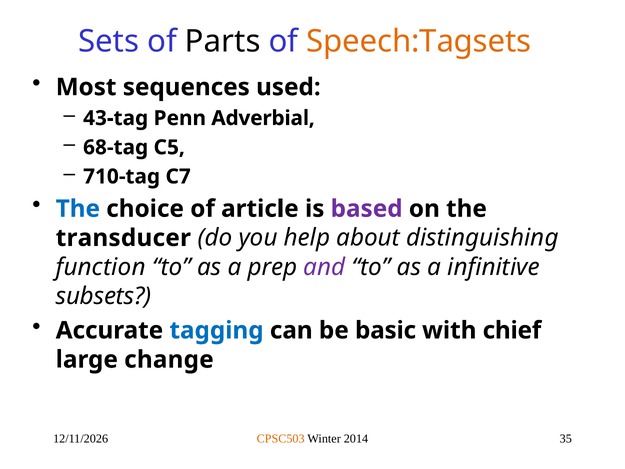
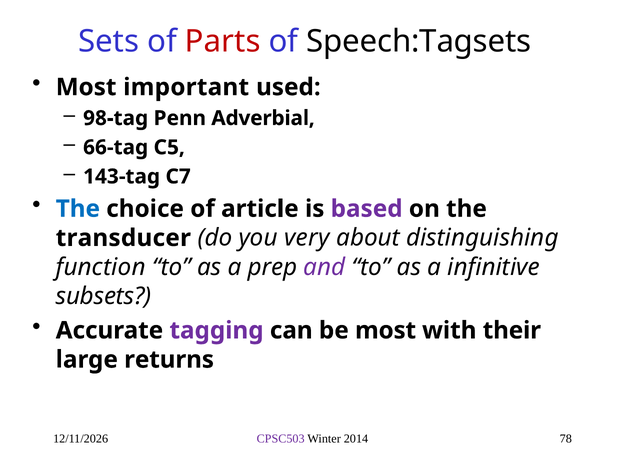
Parts colour: black -> red
Speech:Tagsets colour: orange -> black
sequences: sequences -> important
43-tag: 43-tag -> 98-tag
68-tag: 68-tag -> 66-tag
710-tag: 710-tag -> 143-tag
help: help -> very
tagging colour: blue -> purple
be basic: basic -> most
chief: chief -> their
change: change -> returns
CPSC503 colour: orange -> purple
35: 35 -> 78
